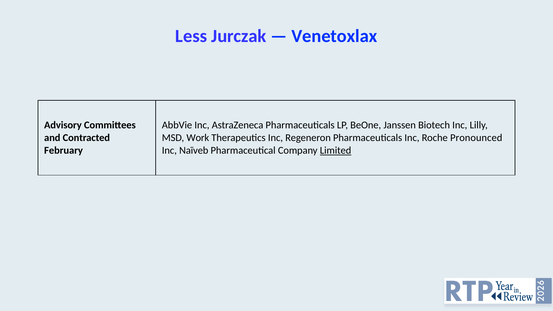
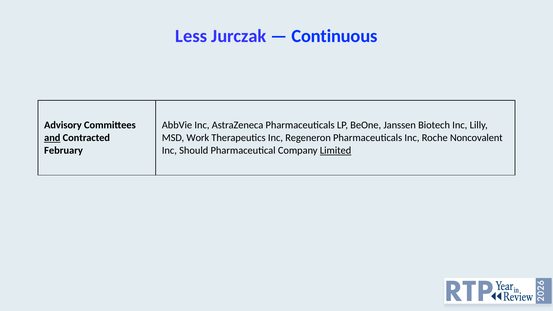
Venetoxlax: Venetoxlax -> Continuous
and underline: none -> present
Pronounced: Pronounced -> Noncovalent
Naïveb: Naïveb -> Should
